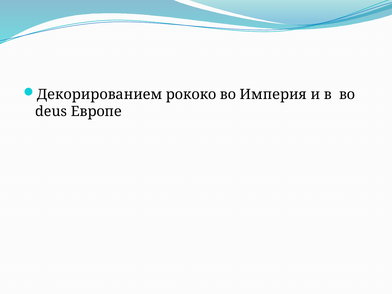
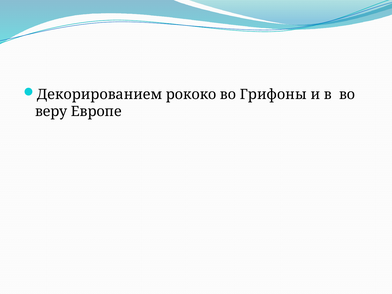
Империя: Империя -> Грифоны
deus: deus -> веру
